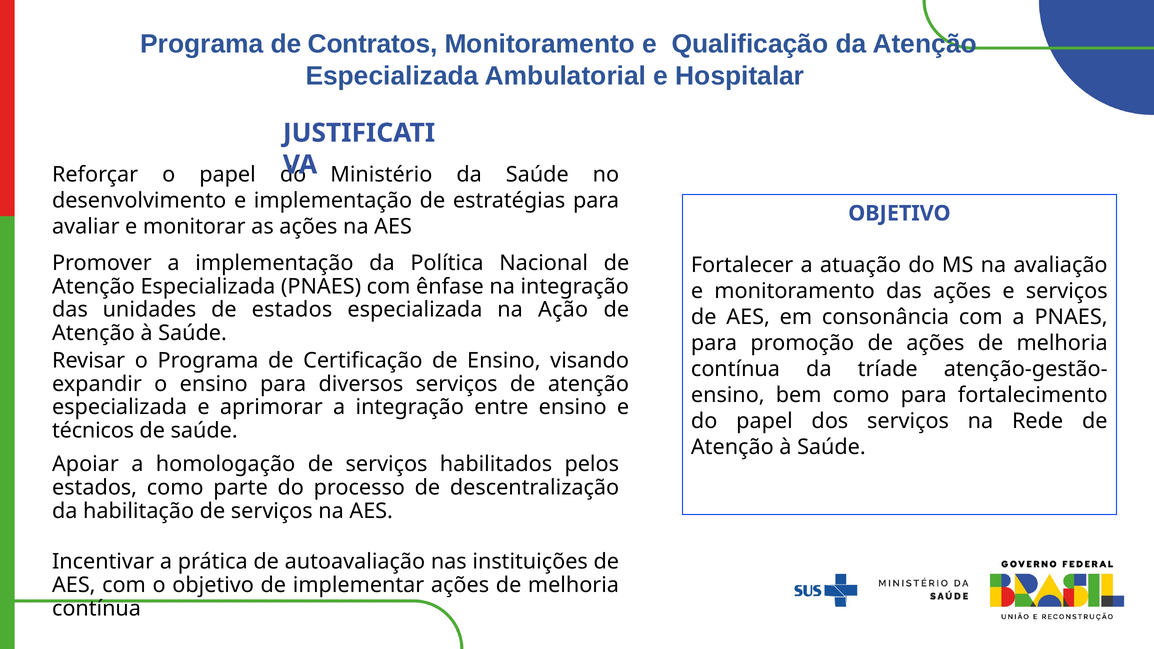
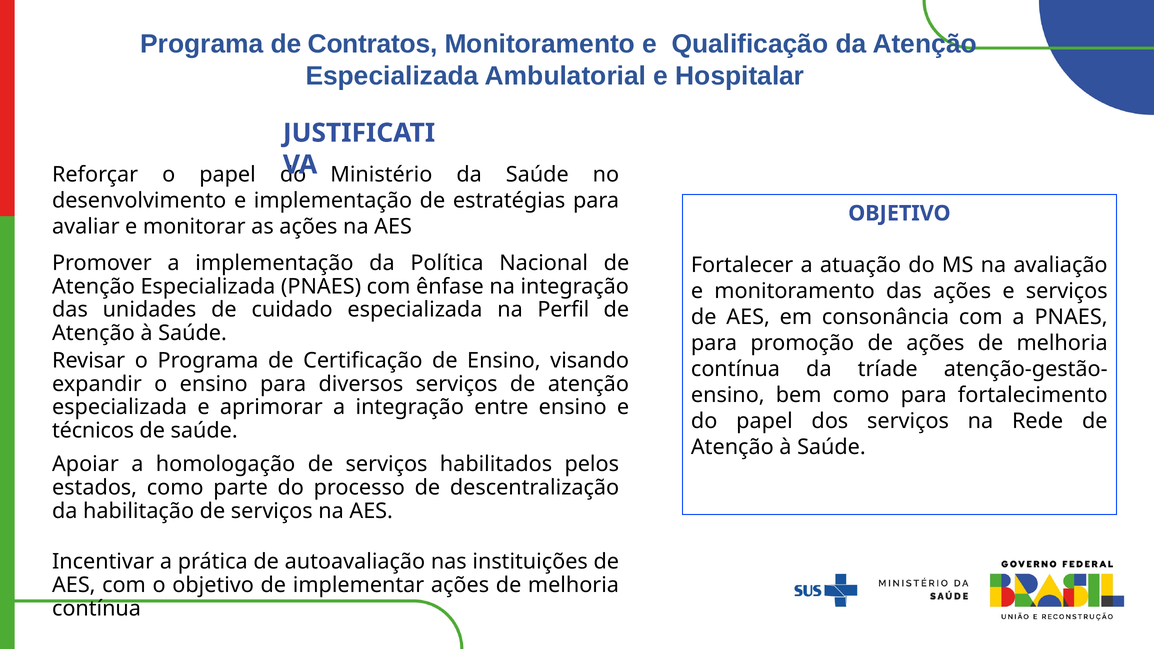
de estados: estados -> cuidado
Ação: Ação -> Perfil
